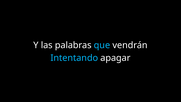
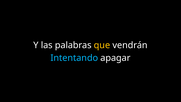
que colour: light blue -> yellow
